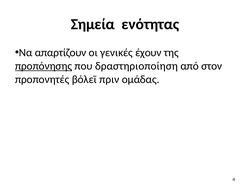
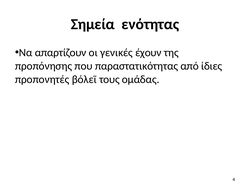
προπόνησης underline: present -> none
δραστηριοποίηση: δραστηριοποίηση -> παραστατικότητας
στον: στον -> ίδιες
πριν: πριν -> τους
